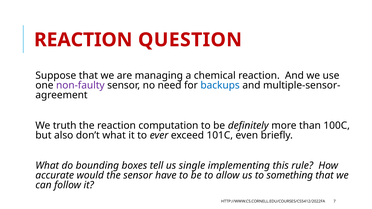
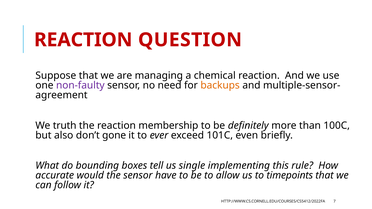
backups colour: blue -> orange
computation: computation -> membership
don’t what: what -> gone
something: something -> timepoints
